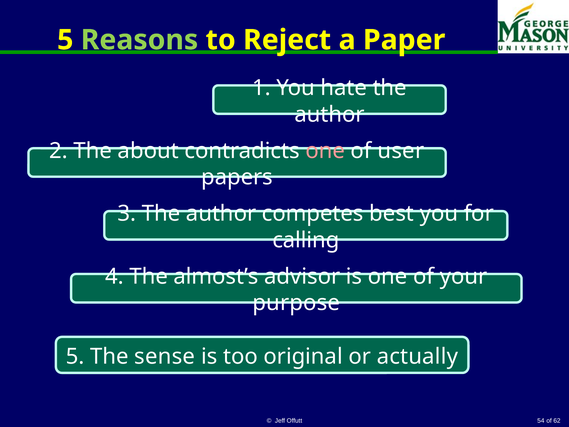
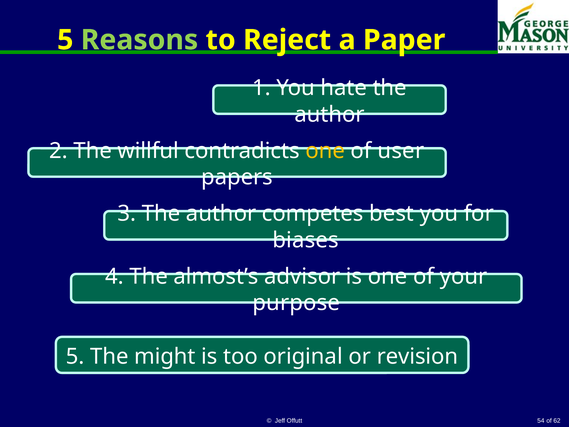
about: about -> willful
one at (325, 151) colour: pink -> yellow
calling: calling -> biases
sense: sense -> might
actually: actually -> revision
